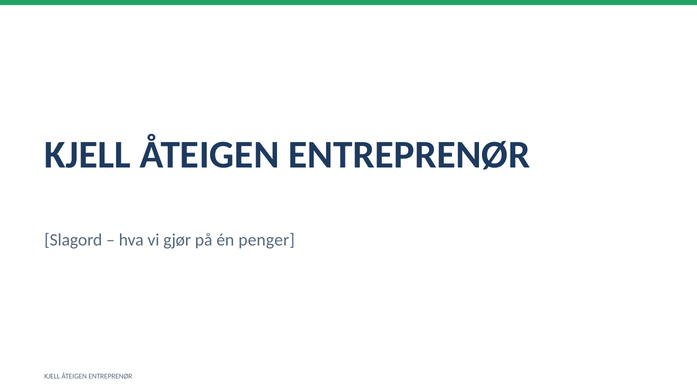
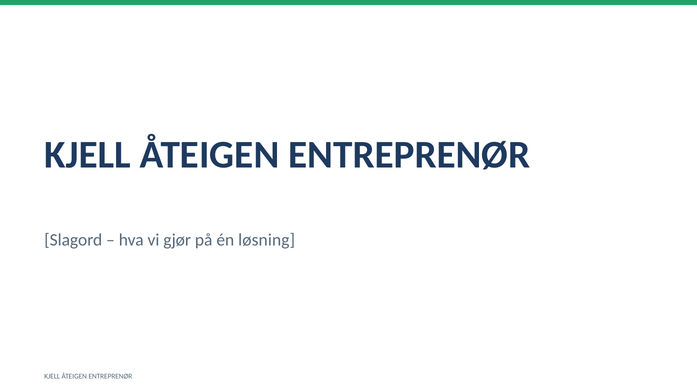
penger: penger -> løsning
